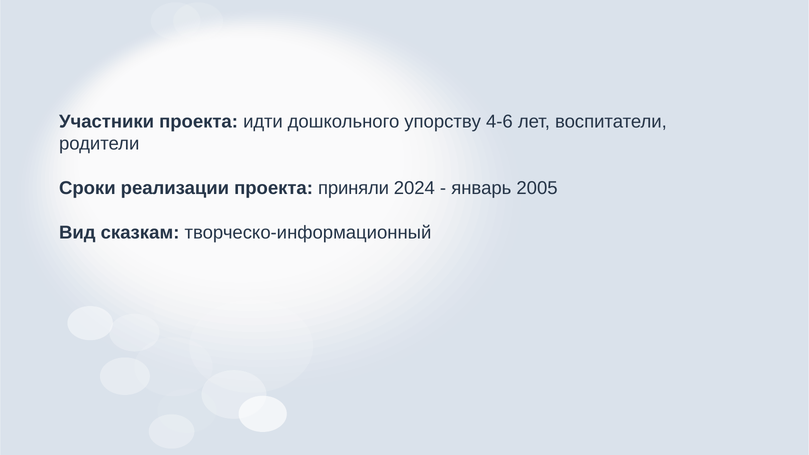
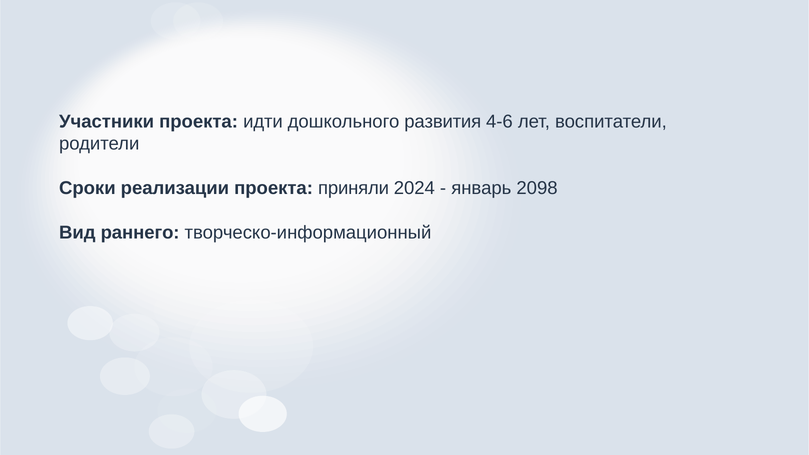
упорству: упорству -> развития
2005: 2005 -> 2098
сказкам: сказкам -> раннего
